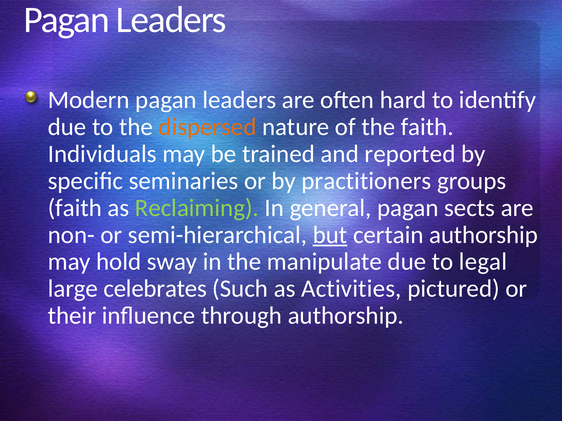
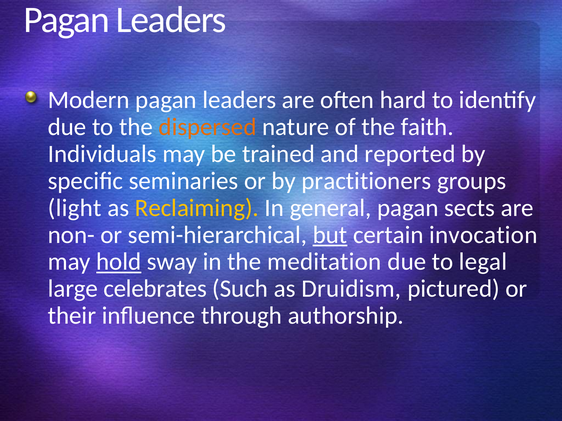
faith at (75, 208): faith -> light
Reclaiming colour: light green -> yellow
certain authorship: authorship -> invocation
hold underline: none -> present
manipulate: manipulate -> meditation
Activities: Activities -> Druidism
